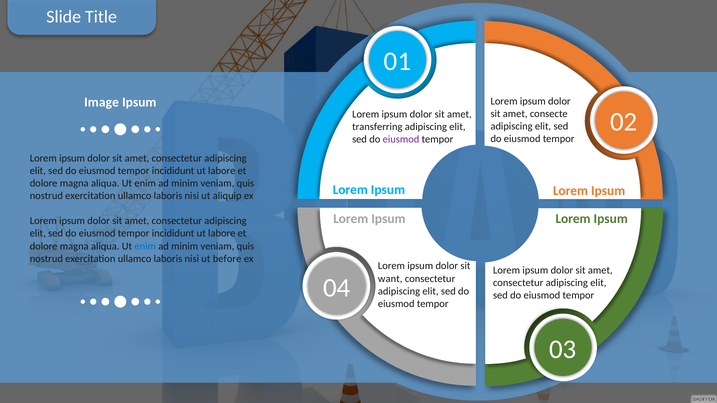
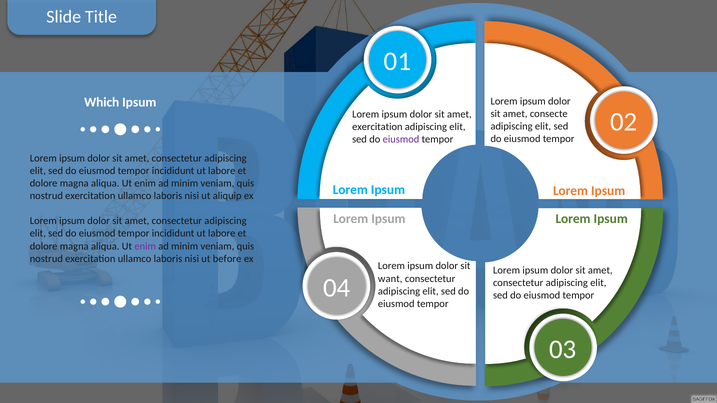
Image: Image -> Which
transferring at (377, 127): transferring -> exercitation
enim at (145, 246) colour: blue -> purple
